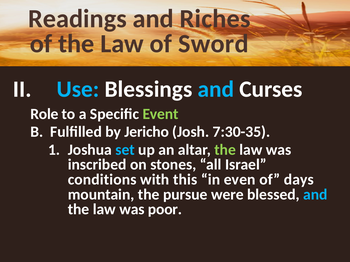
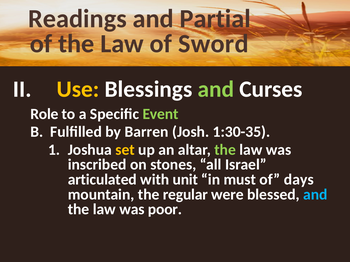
Riches: Riches -> Partial
Use colour: light blue -> yellow
and at (216, 89) colour: light blue -> light green
Jericho: Jericho -> Barren
7:30-35: 7:30-35 -> 1:30-35
set colour: light blue -> yellow
conditions: conditions -> articulated
this: this -> unit
even: even -> must
pursue: pursue -> regular
